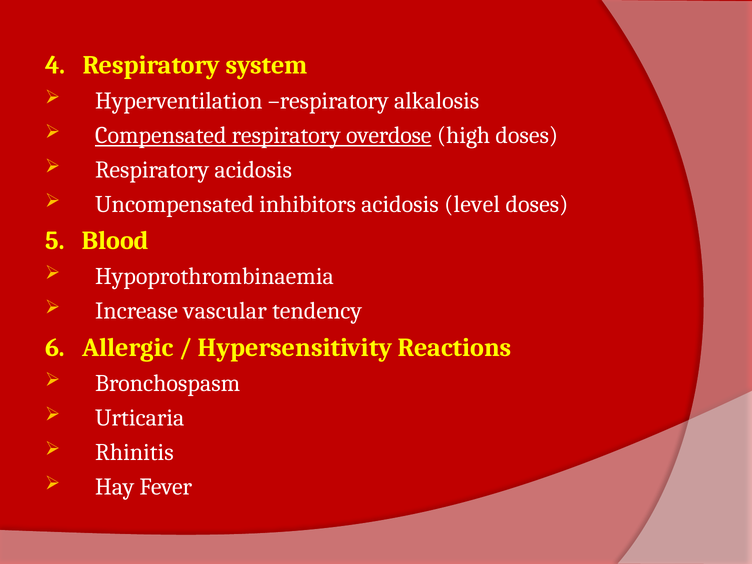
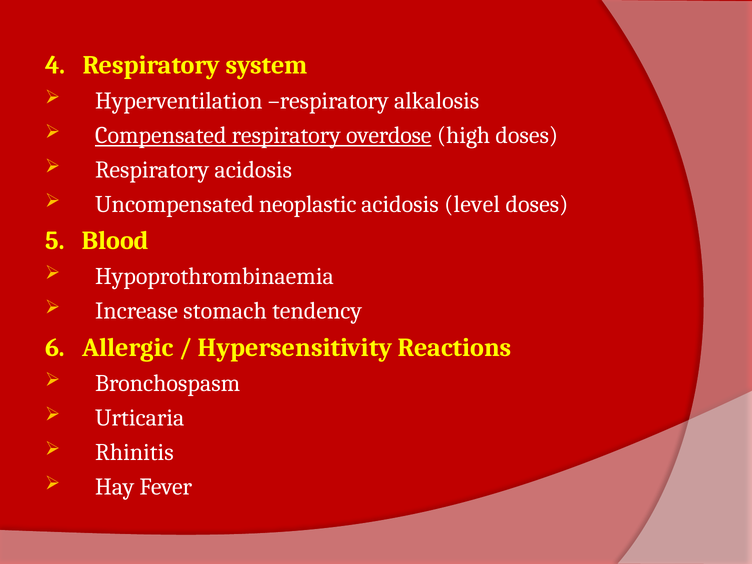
inhibitors: inhibitors -> neoplastic
vascular: vascular -> stomach
